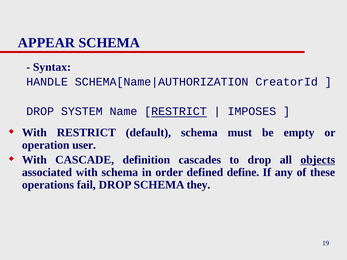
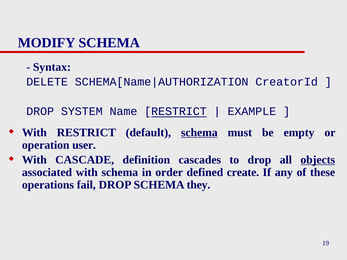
APPEAR: APPEAR -> MODIFY
HANDLE: HANDLE -> DELETE
IMPOSES: IMPOSES -> EXAMPLE
schema at (199, 133) underline: none -> present
define: define -> create
